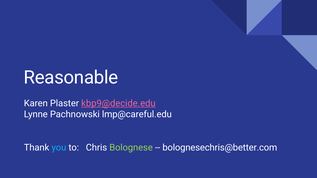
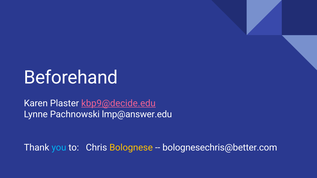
Reasonable: Reasonable -> Beforehand
lmp@careful.edu: lmp@careful.edu -> lmp@answer.edu
Bolognese colour: light green -> yellow
